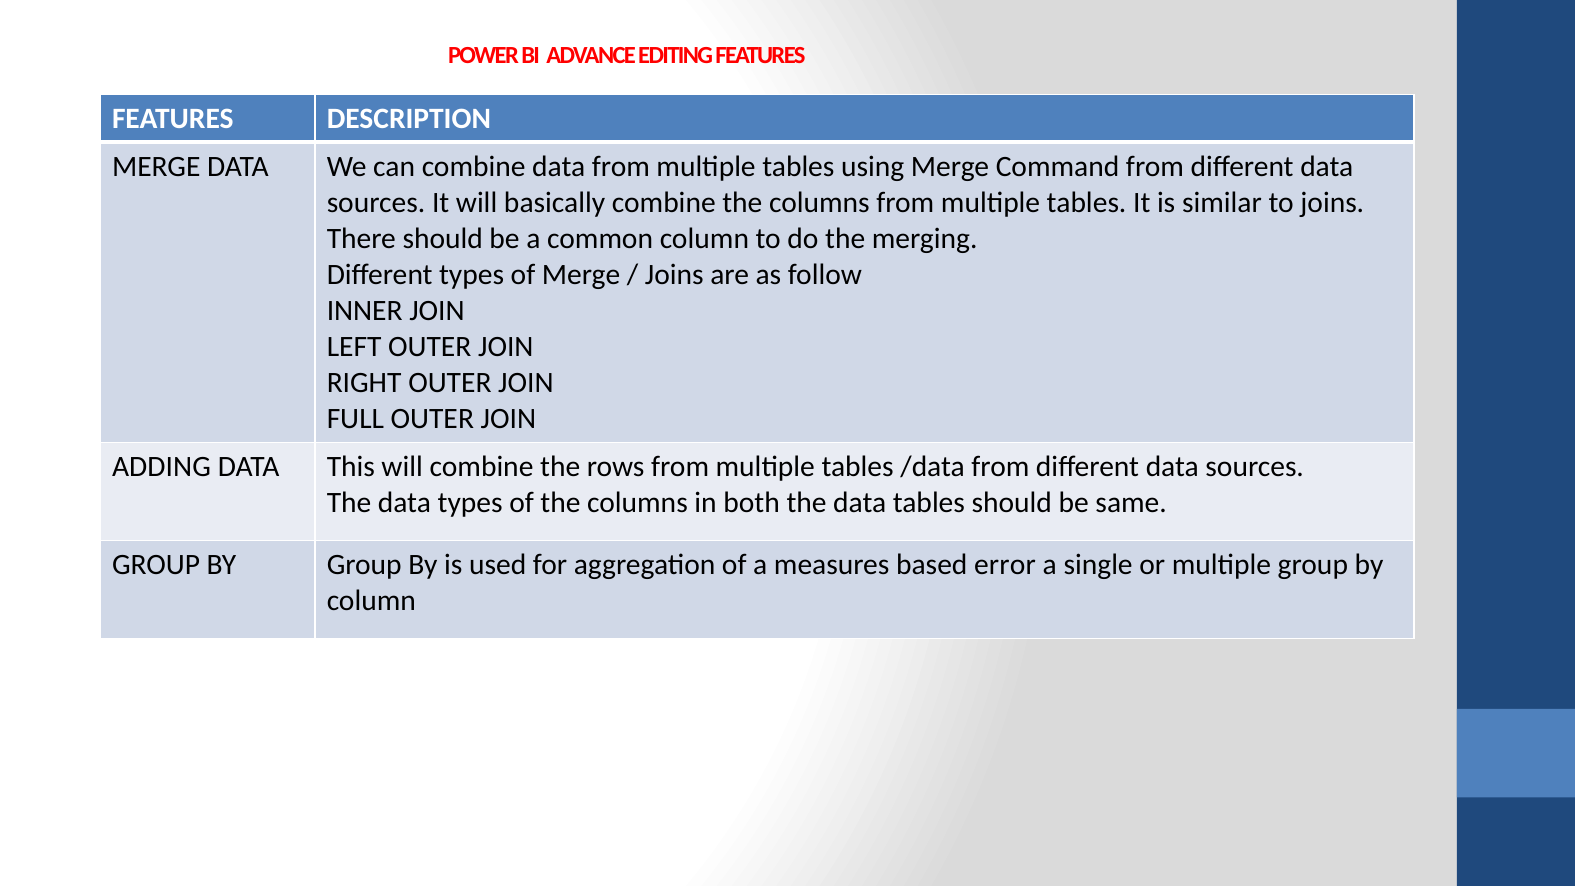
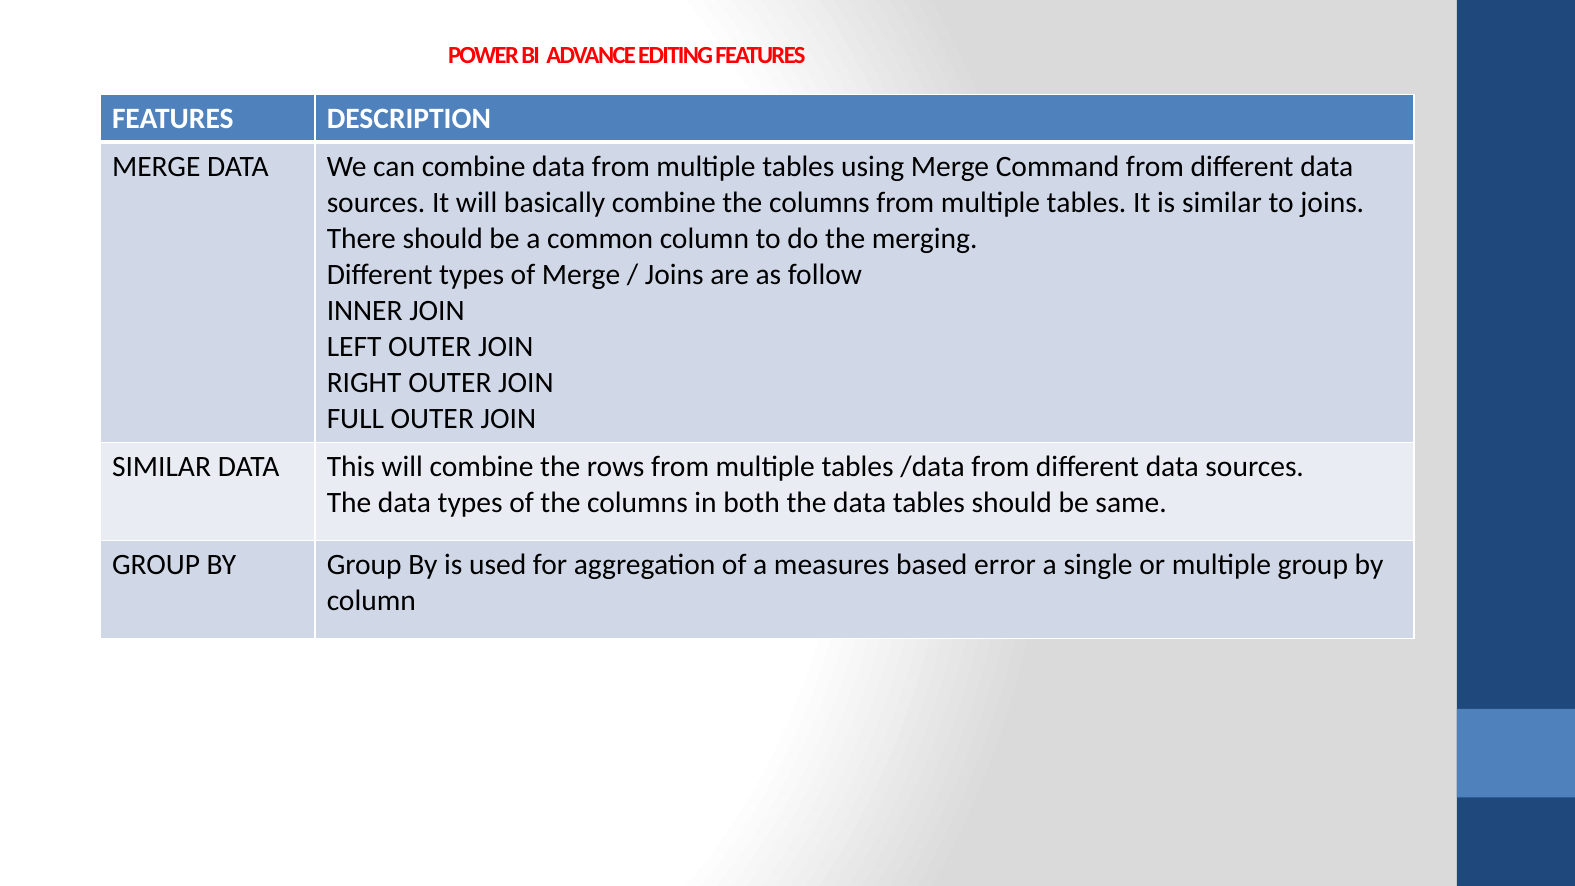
ADDING at (161, 467): ADDING -> SIMILAR
